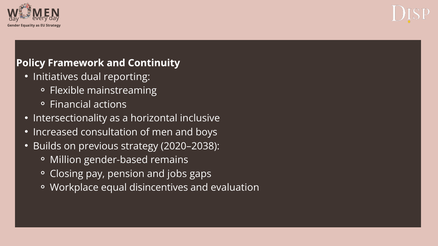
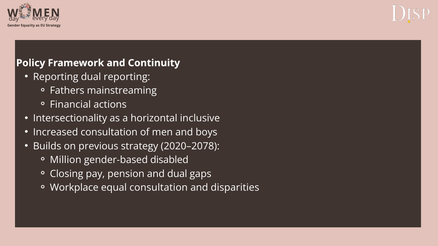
Initiatives at (56, 77): Initiatives -> Reporting
Flexible: Flexible -> Fathers
2020–2038: 2020–2038 -> 2020–2078
remains: remains -> disabled
and jobs: jobs -> dual
equal disincentives: disincentives -> consultation
evaluation: evaluation -> disparities
